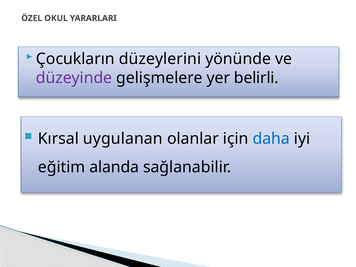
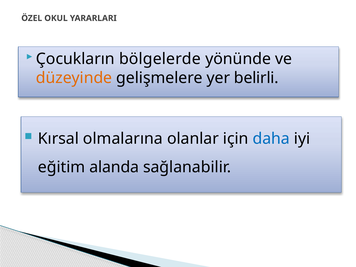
düzeylerini: düzeylerini -> bölgelerde
düzeyinde colour: purple -> orange
uygulanan: uygulanan -> olmalarına
